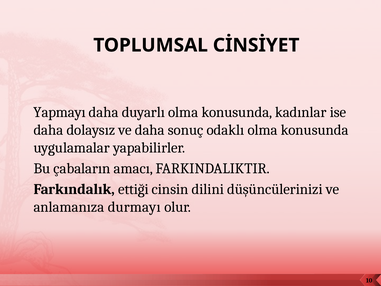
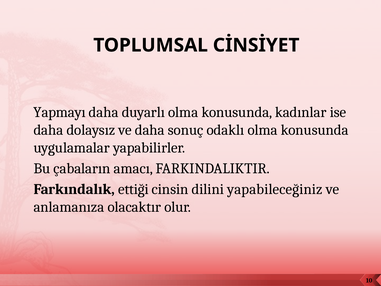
düşüncülerinizi: düşüncülerinizi -> yapabileceğiniz
durmayı: durmayı -> olacaktır
